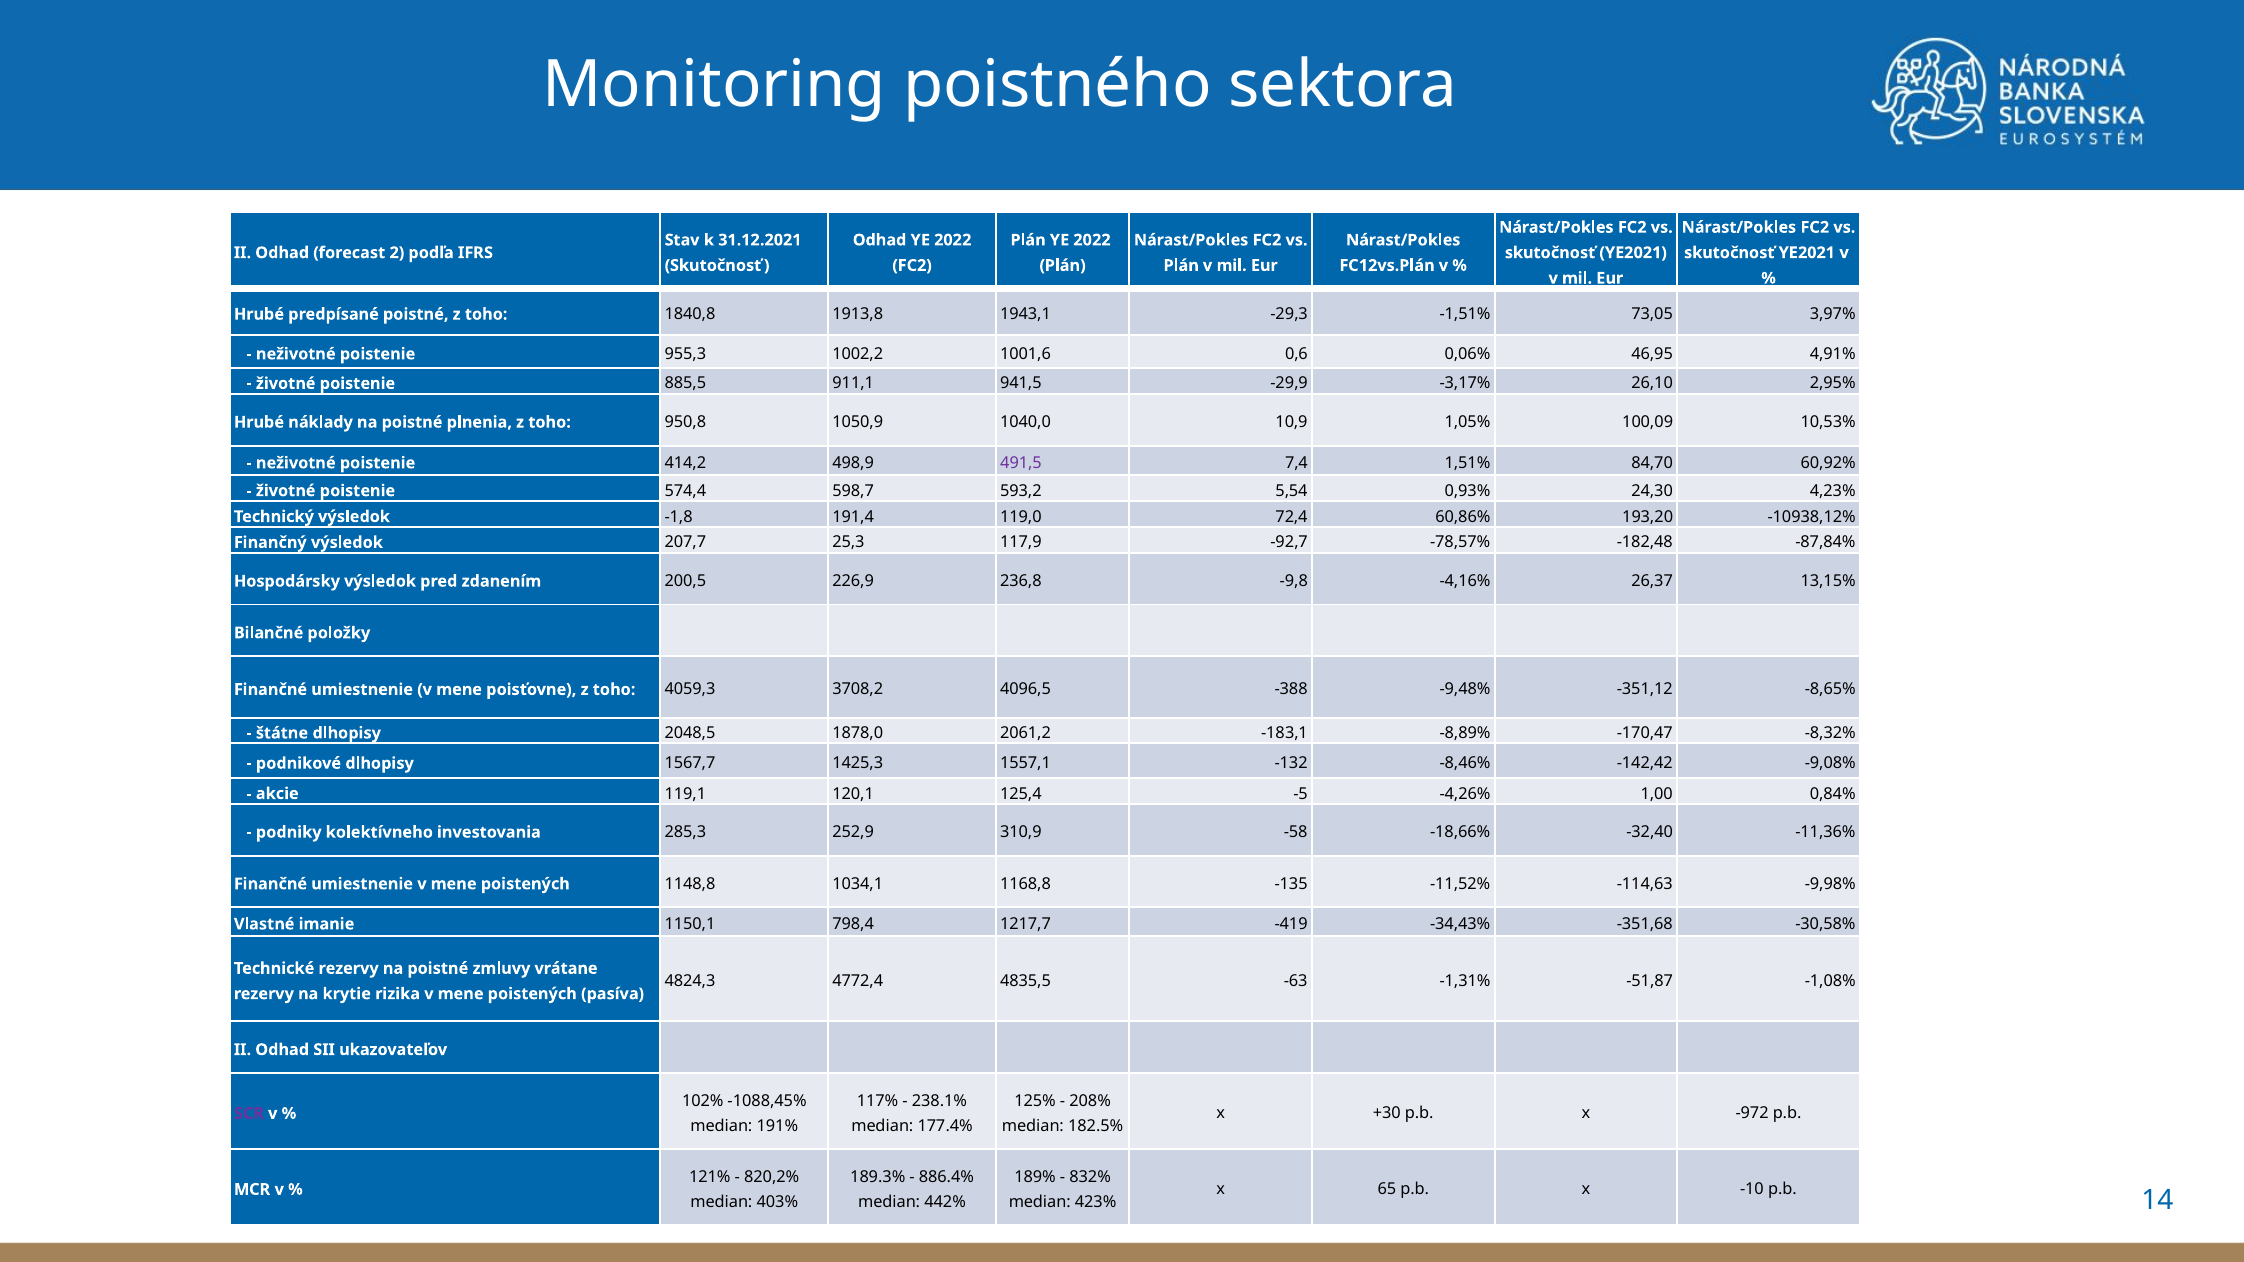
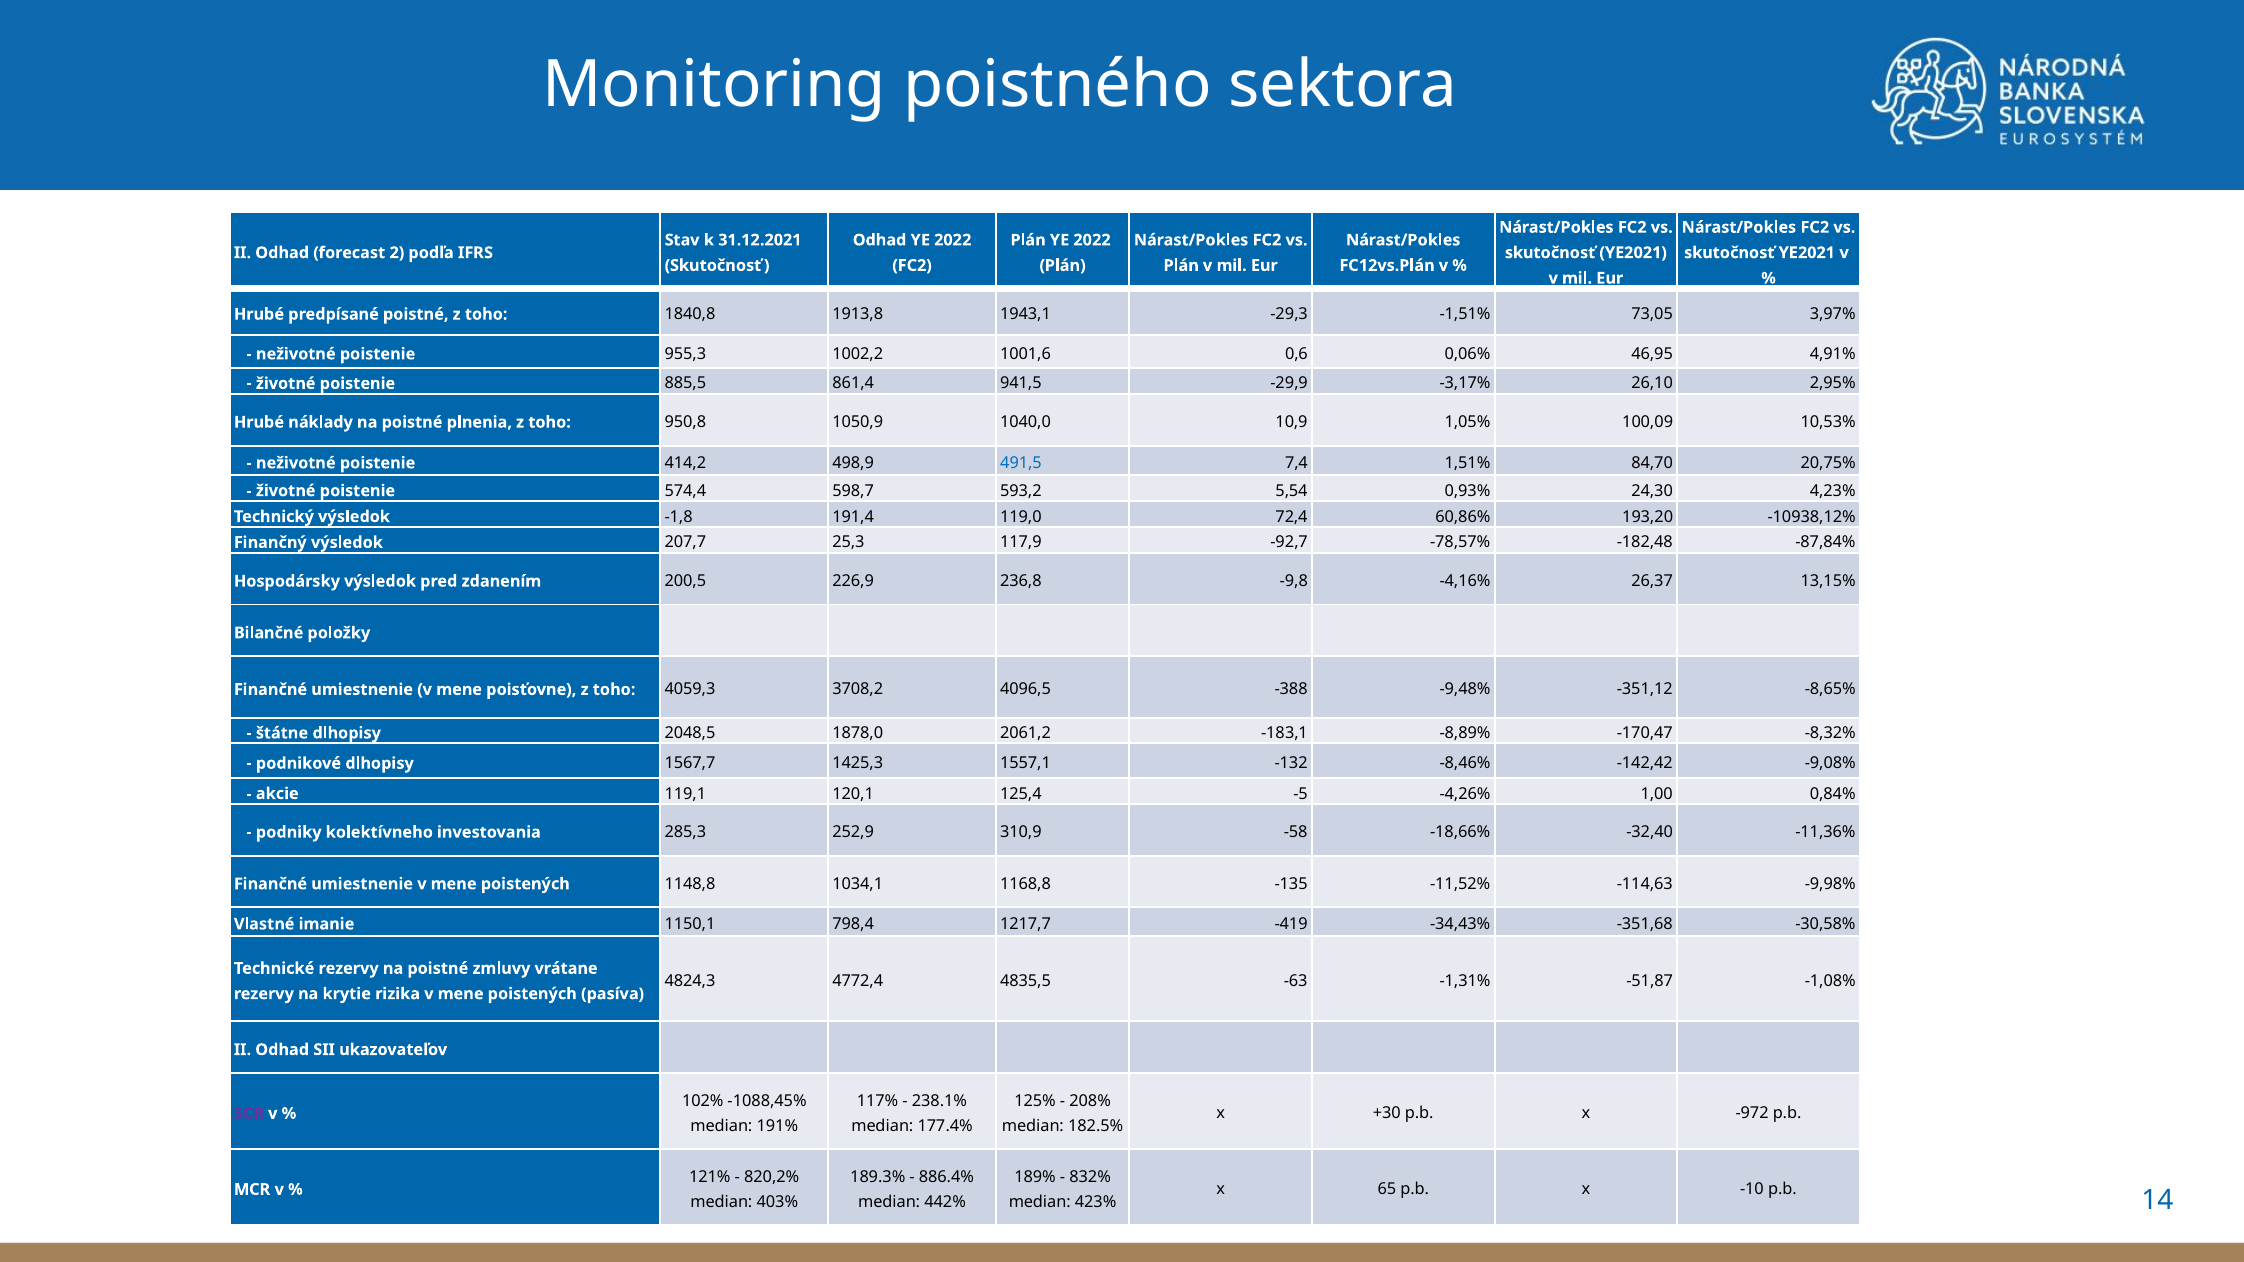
911,1: 911,1 -> 861,4
491,5 colour: purple -> blue
60,92%: 60,92% -> 20,75%
